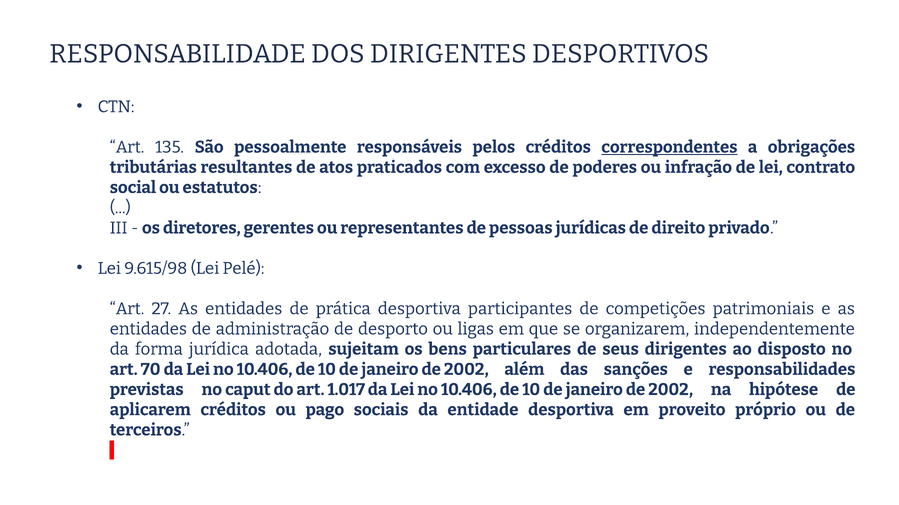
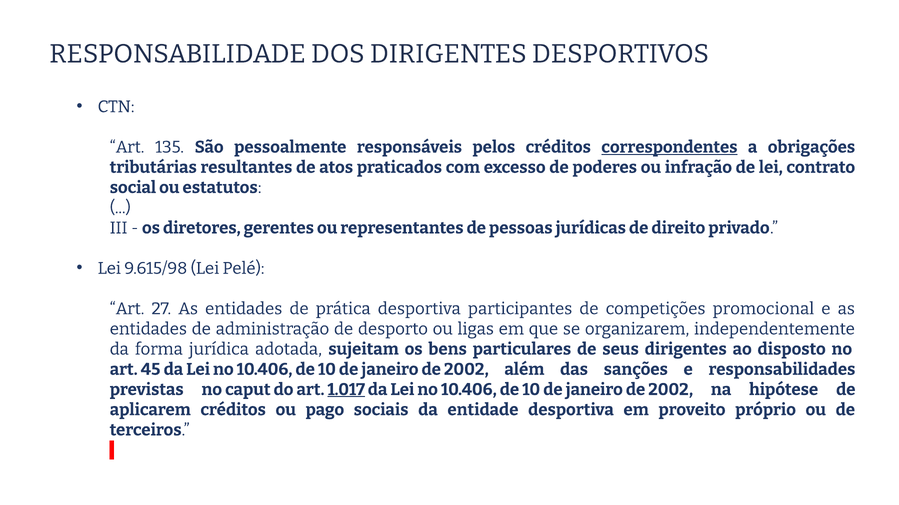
patrimoniais: patrimoniais -> promocional
70: 70 -> 45
1.017 underline: none -> present
